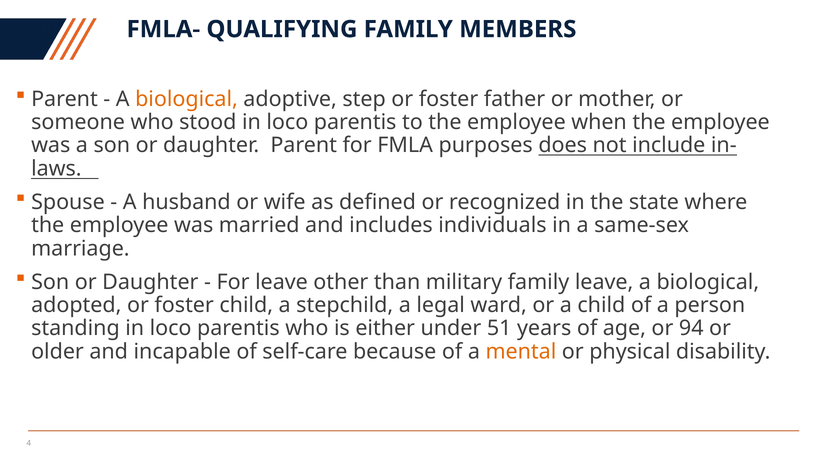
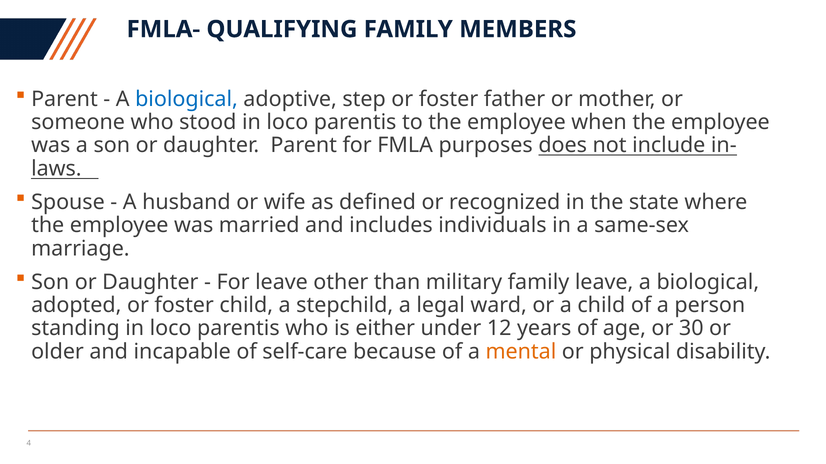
biological at (187, 99) colour: orange -> blue
51: 51 -> 12
94: 94 -> 30
